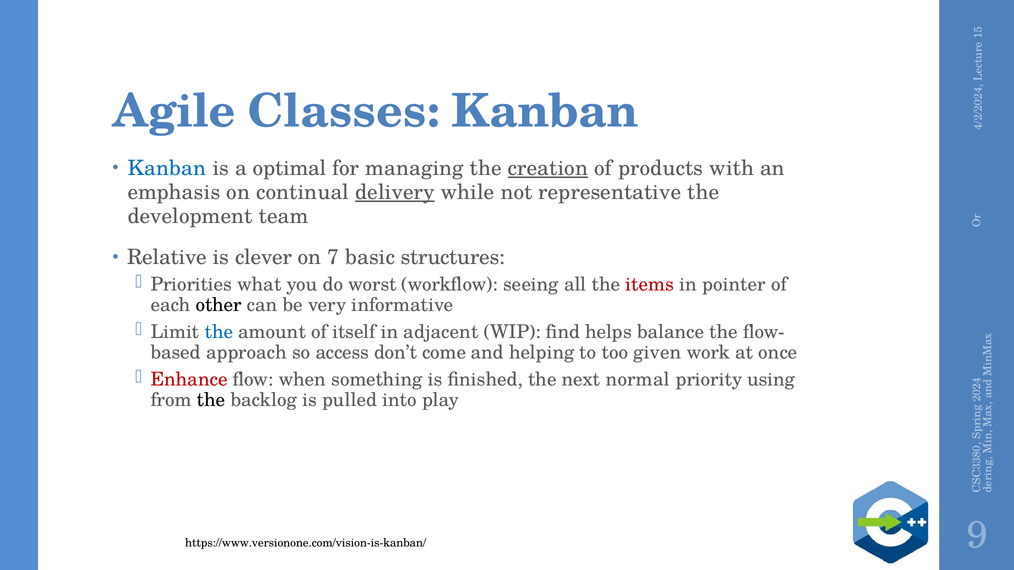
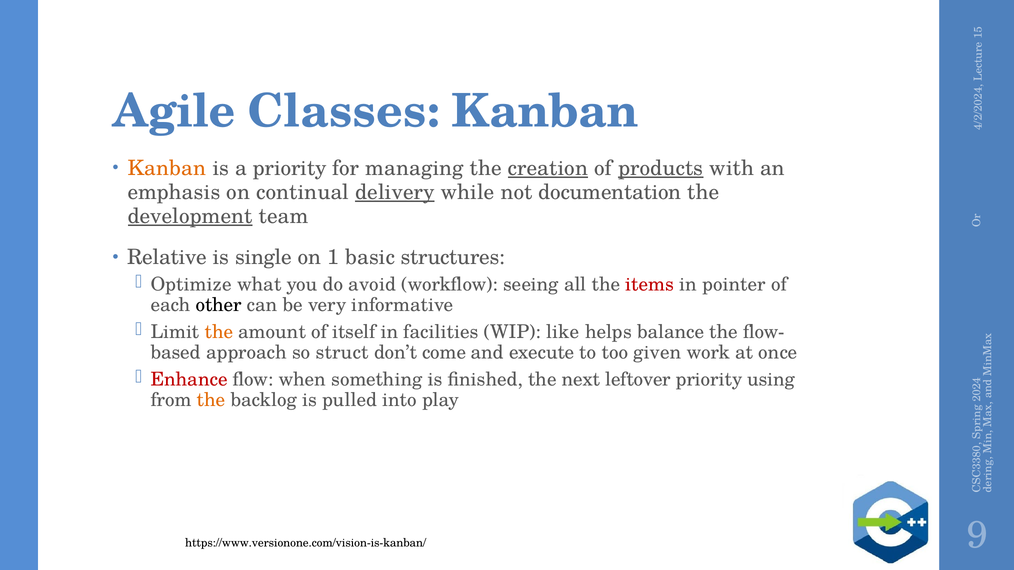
Kanban at (167, 168) colour: blue -> orange
a optimal: optimal -> priority
products underline: none -> present
representative: representative -> documentation
development underline: none -> present
clever: clever -> single
on 7: 7 -> 1
Priorities: Priorities -> Optimize
worst: worst -> avoid
the at (219, 332) colour: blue -> orange
adjacent: adjacent -> facilities
find: find -> like
access: access -> struct
helping: helping -> execute
normal: normal -> leftover
the at (211, 400) colour: black -> orange
